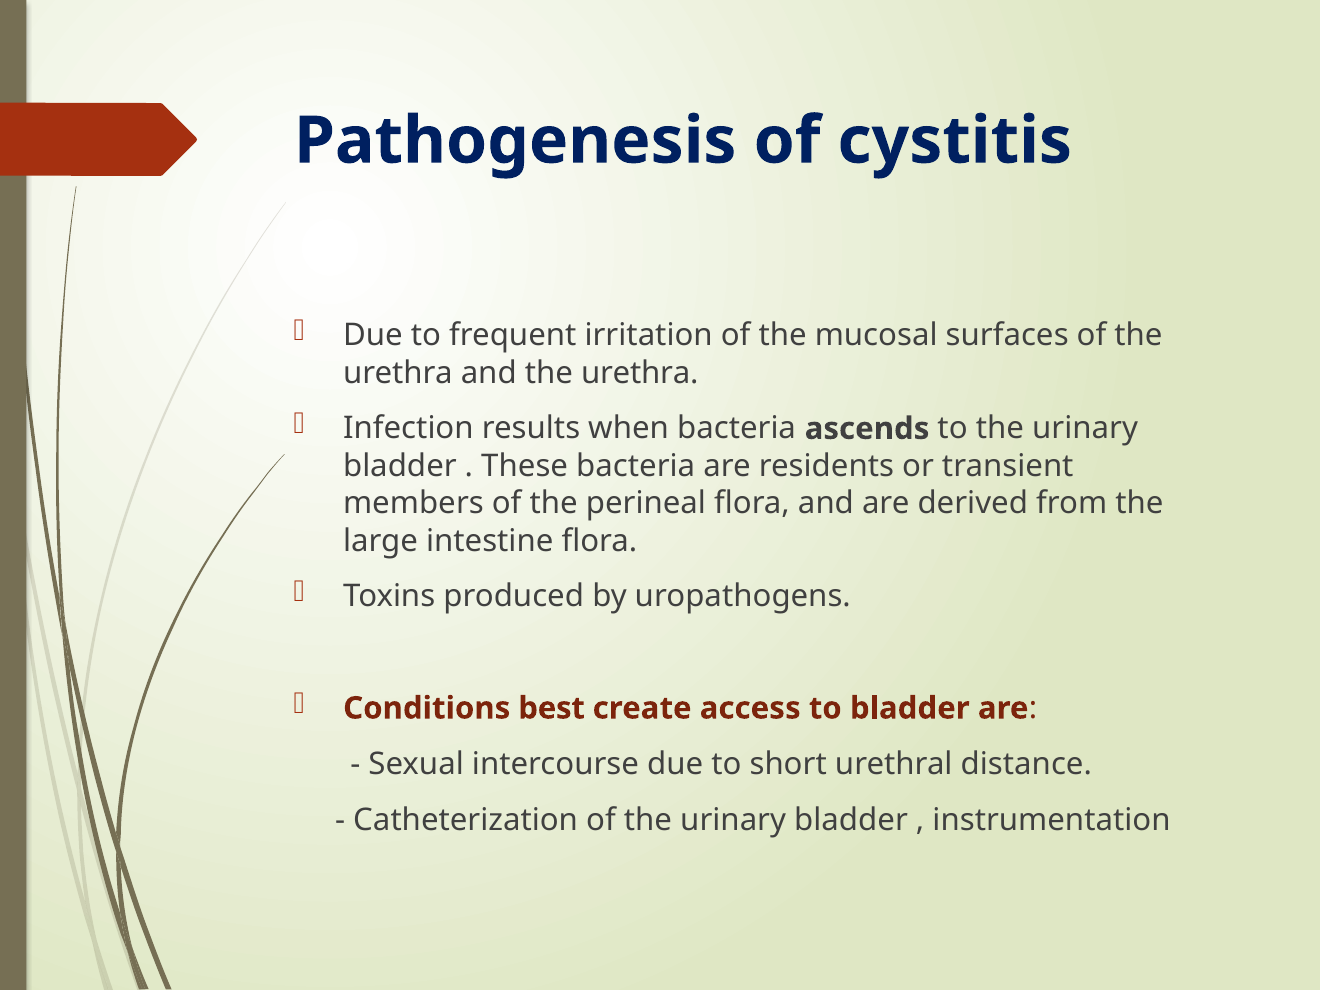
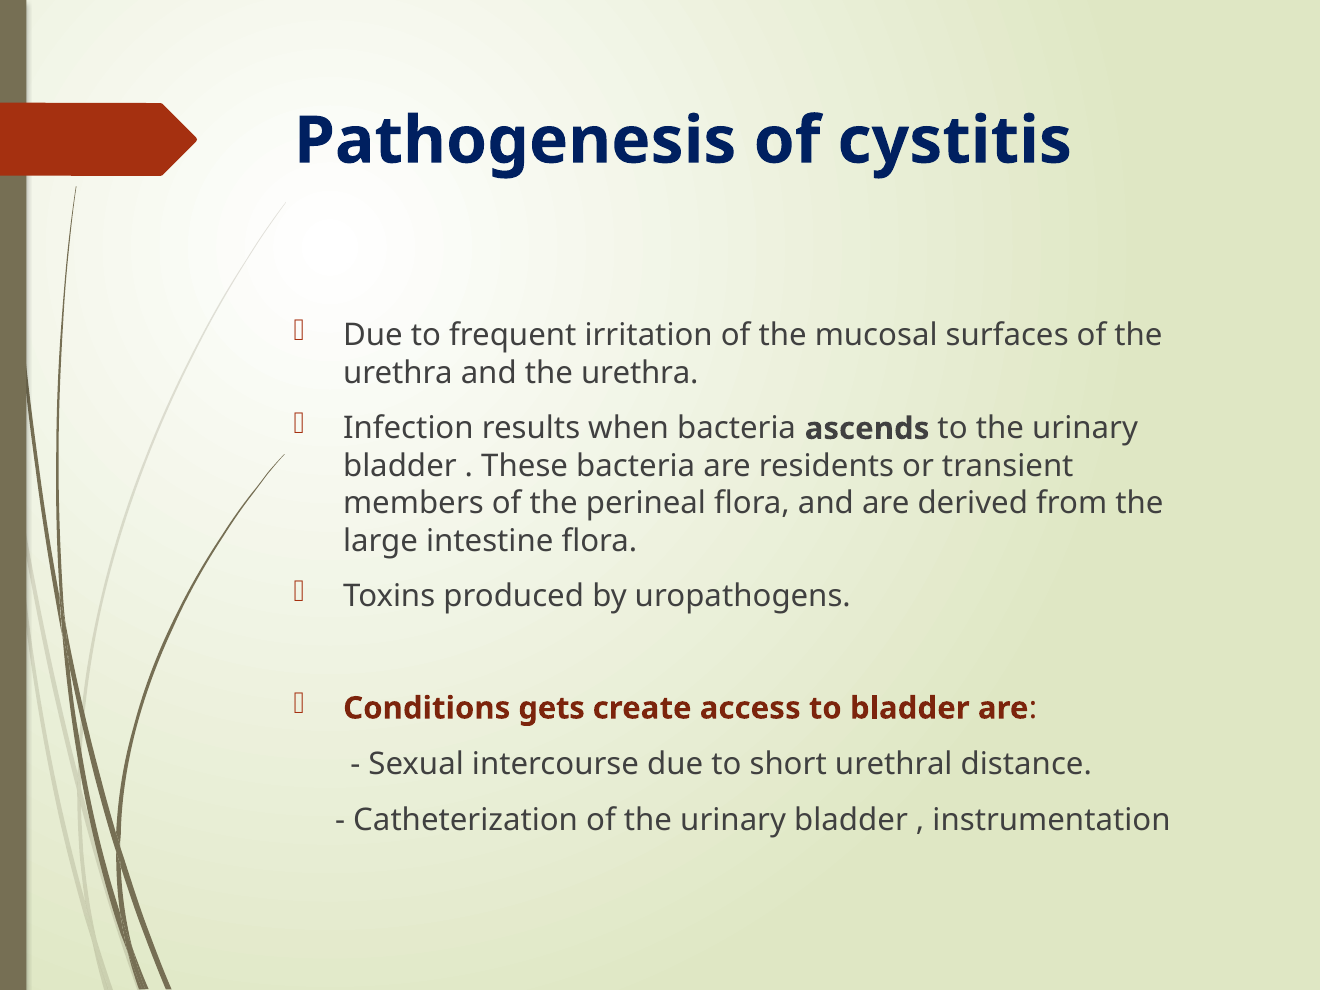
best: best -> gets
